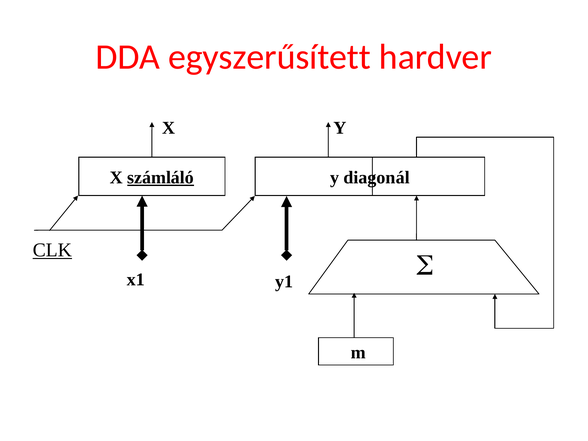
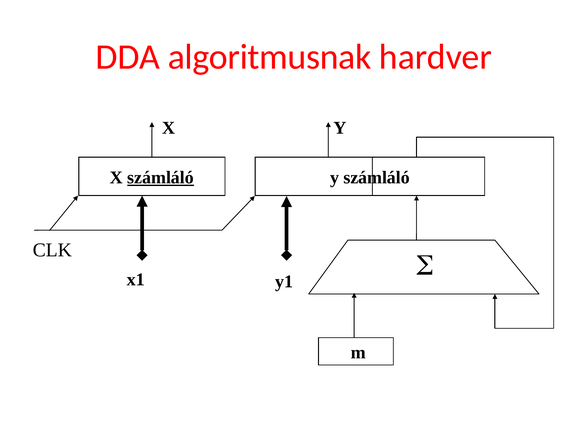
egyszerűsített: egyszerűsített -> algoritmusnak
y diagonál: diagonál -> számláló
CLK underline: present -> none
